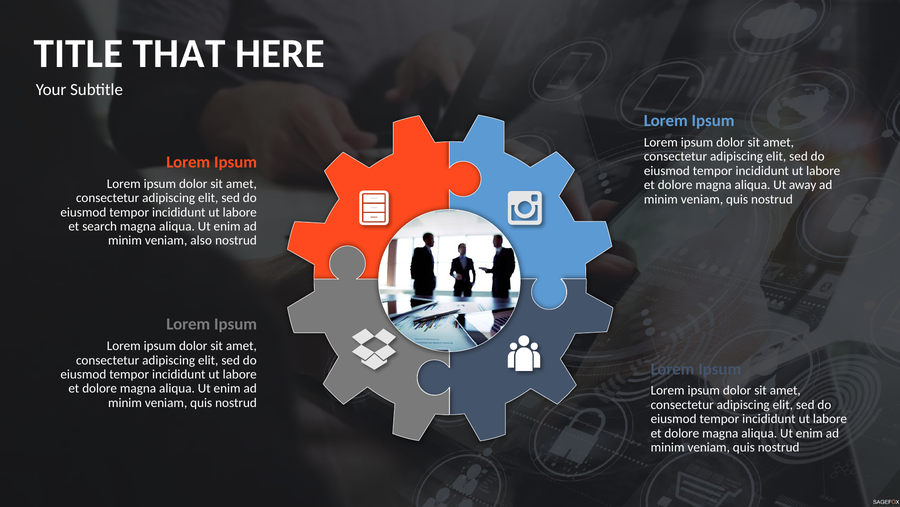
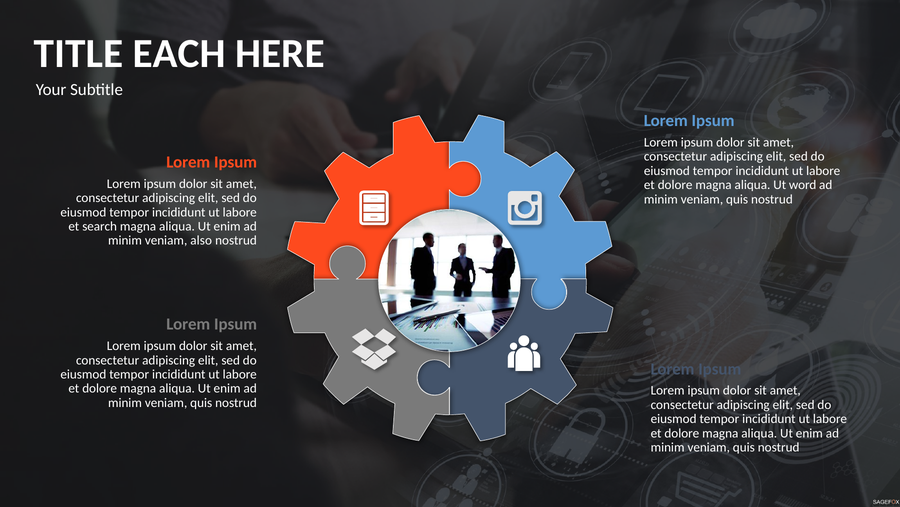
THAT: THAT -> EACH
away: away -> word
